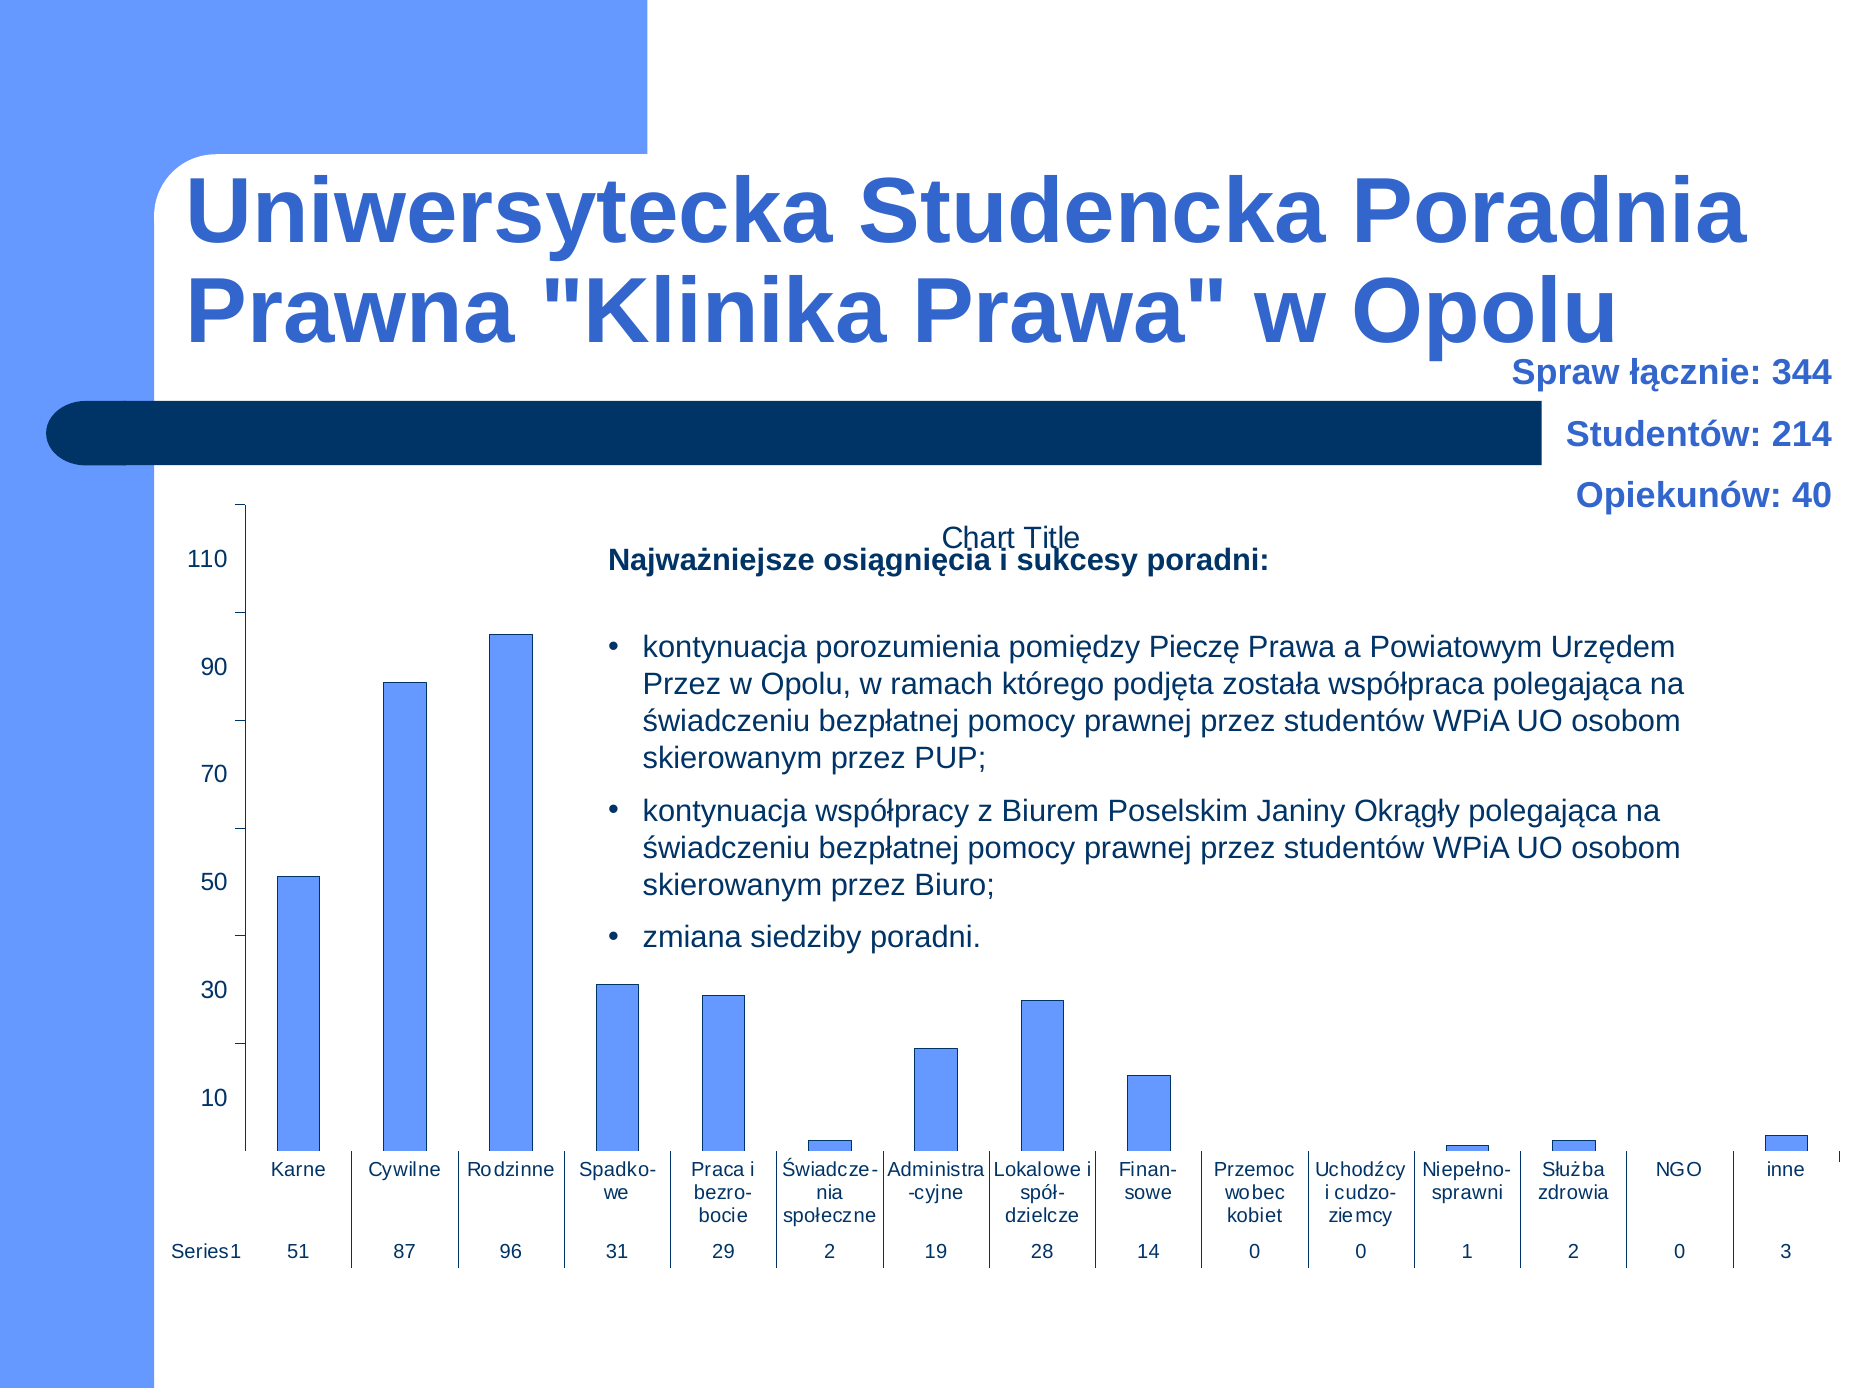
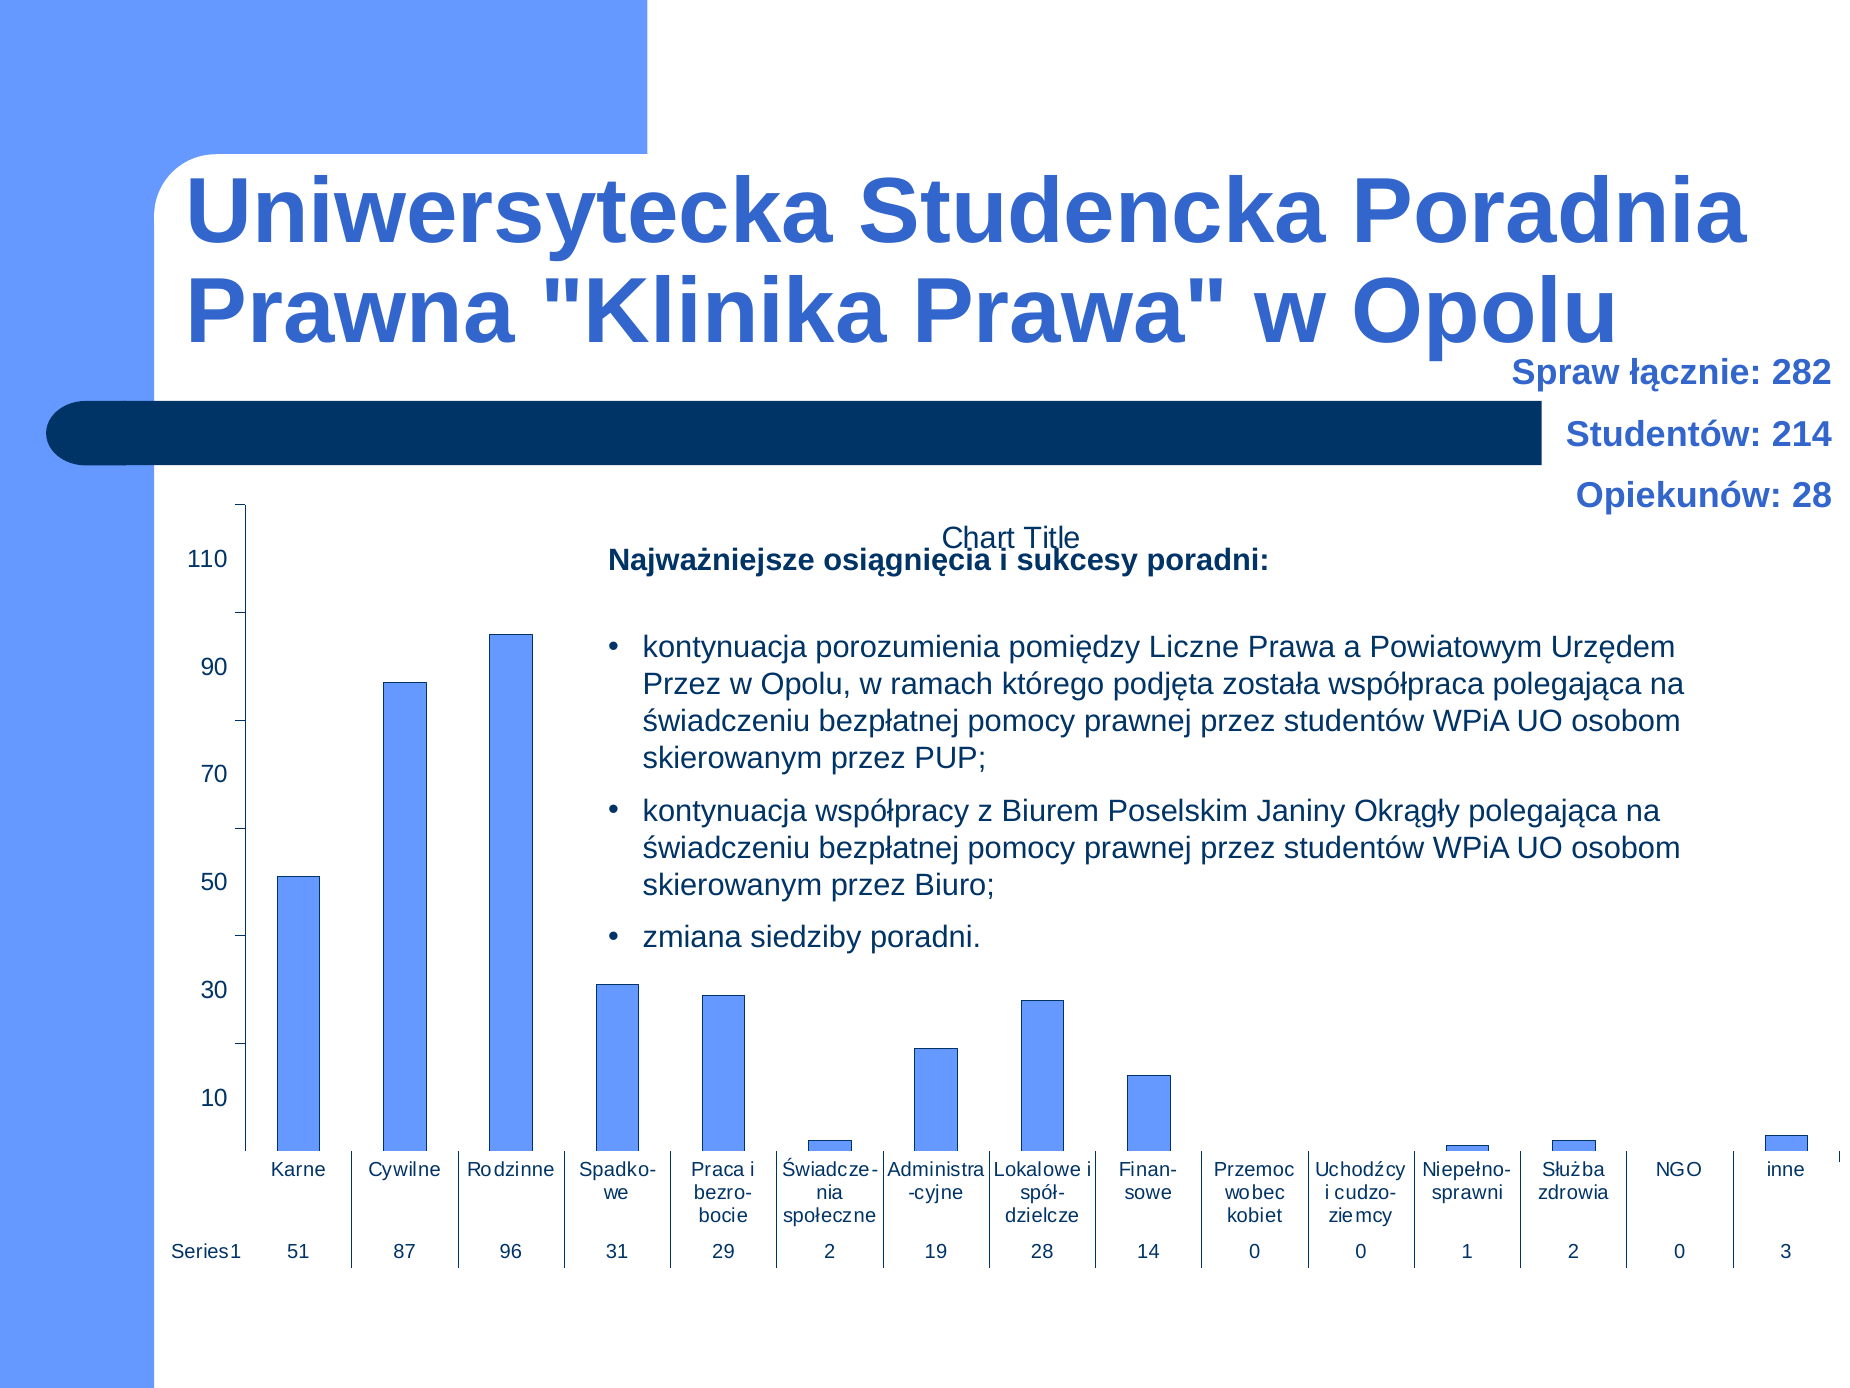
344: 344 -> 282
Opiekunów 40: 40 -> 28
Pieczę: Pieczę -> Liczne
